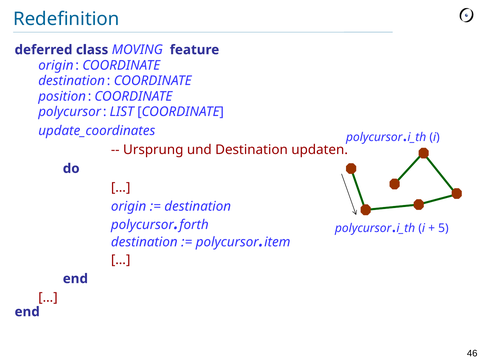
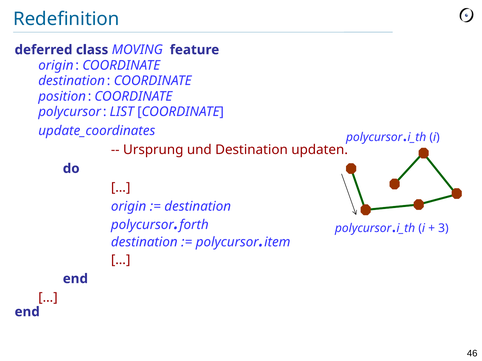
5: 5 -> 3
